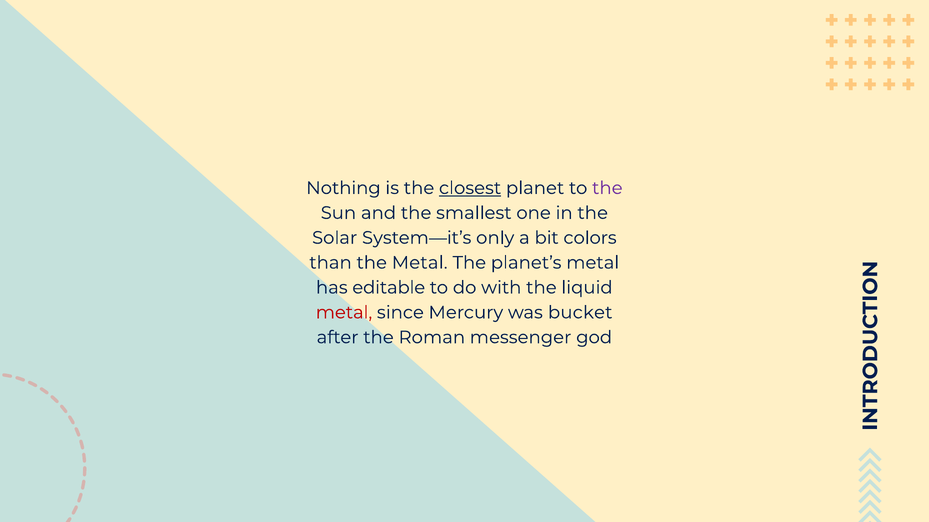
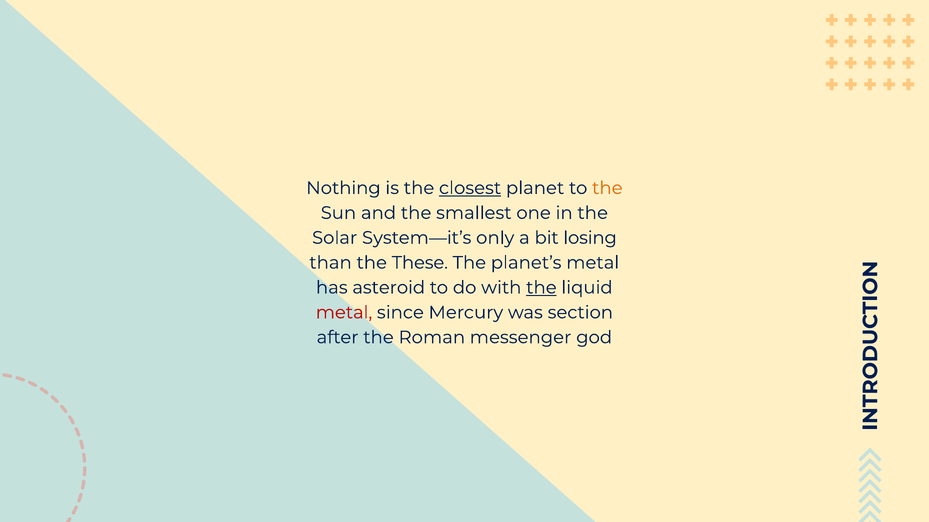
the at (607, 188) colour: purple -> orange
colors: colors -> losing
the Metal: Metal -> These
editable: editable -> asteroid
the at (541, 288) underline: none -> present
bucket: bucket -> section
